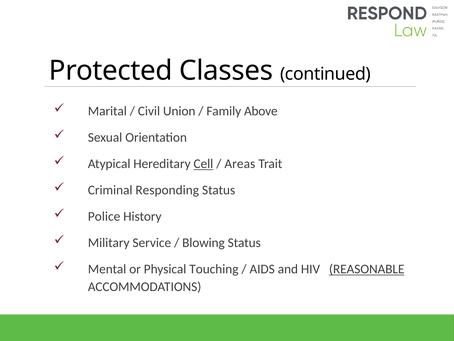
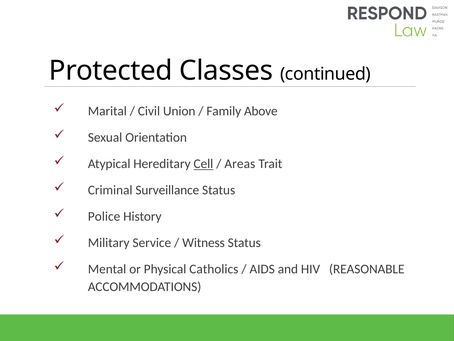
Responding: Responding -> Surveillance
Blowing: Blowing -> Witness
Touching: Touching -> Catholics
REASONABLE underline: present -> none
